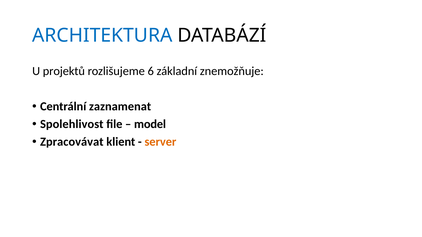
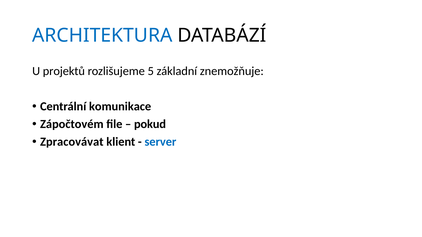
6: 6 -> 5
zaznamenat: zaznamenat -> komunikace
Spolehlivost: Spolehlivost -> Zápočtovém
model: model -> pokud
server colour: orange -> blue
